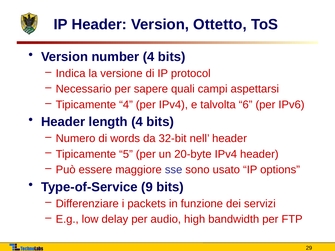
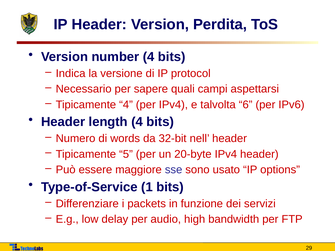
Ottetto: Ottetto -> Perdita
9: 9 -> 1
